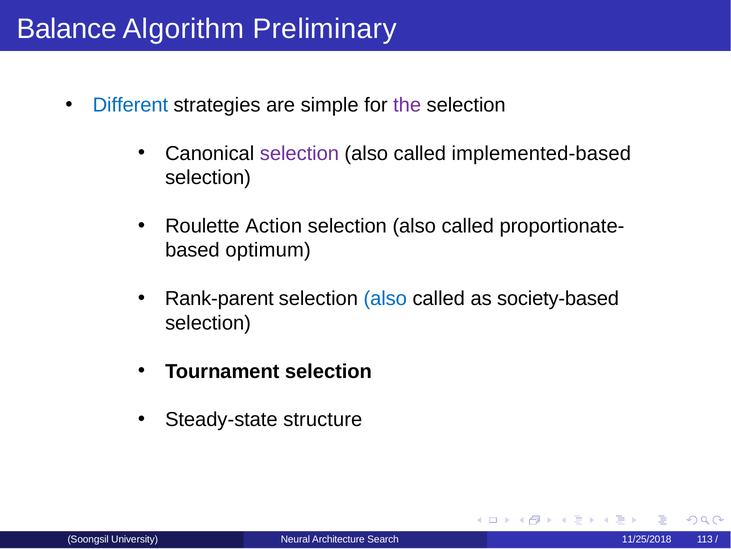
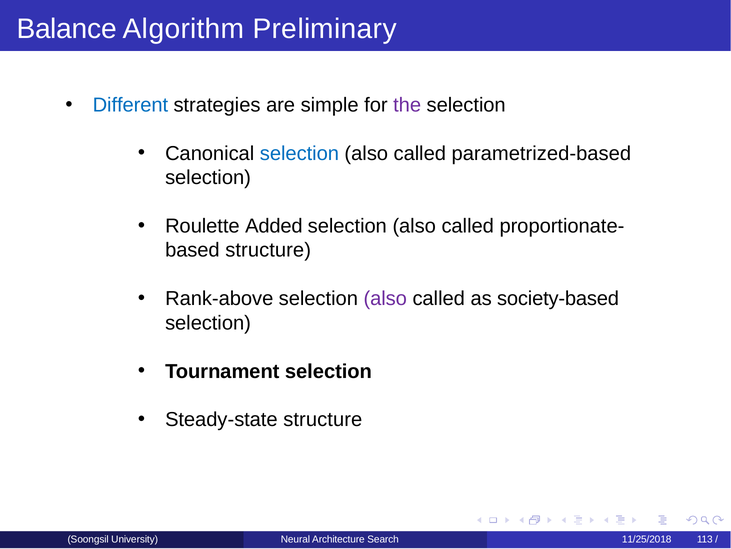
selection at (299, 153) colour: purple -> blue
implemented-based: implemented-based -> parametrized-based
Action: Action -> Added
optimum at (268, 250): optimum -> structure
Rank-parent: Rank-parent -> Rank-above
also at (385, 299) colour: blue -> purple
